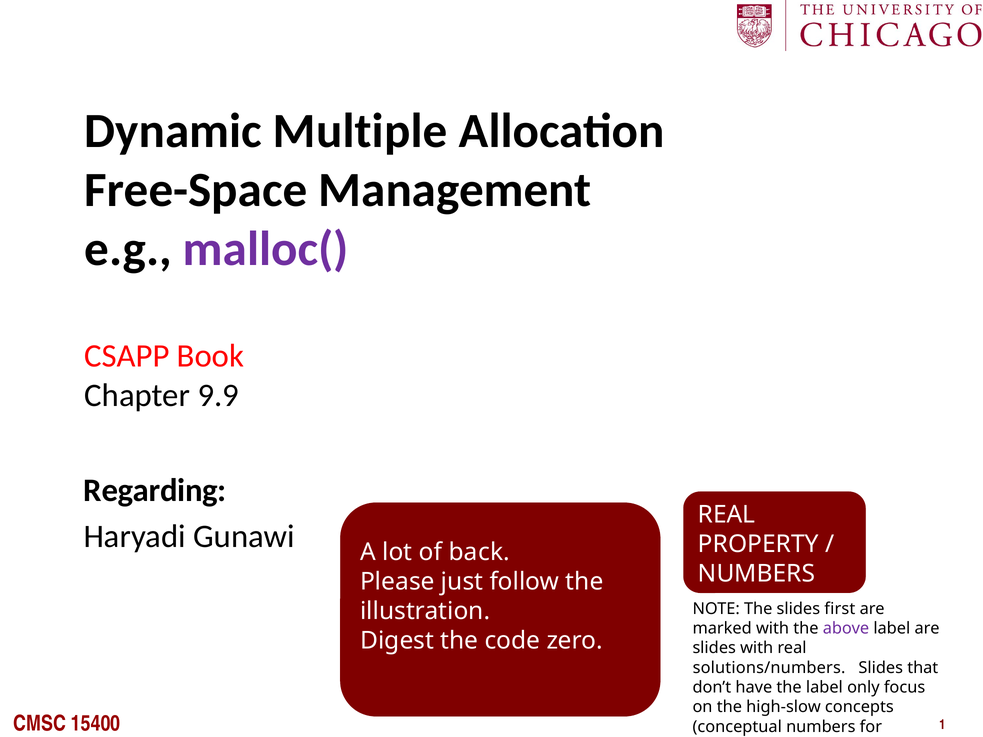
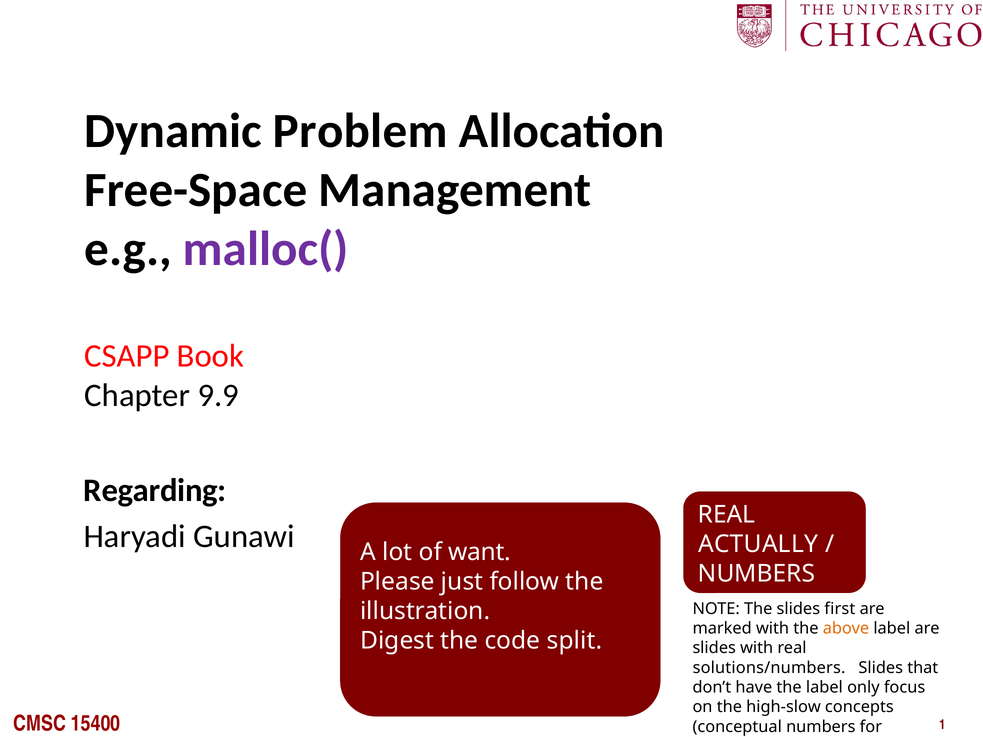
Multiple: Multiple -> Problem
PROPERTY: PROPERTY -> ACTUALLY
back: back -> want
above colour: purple -> orange
zero: zero -> split
